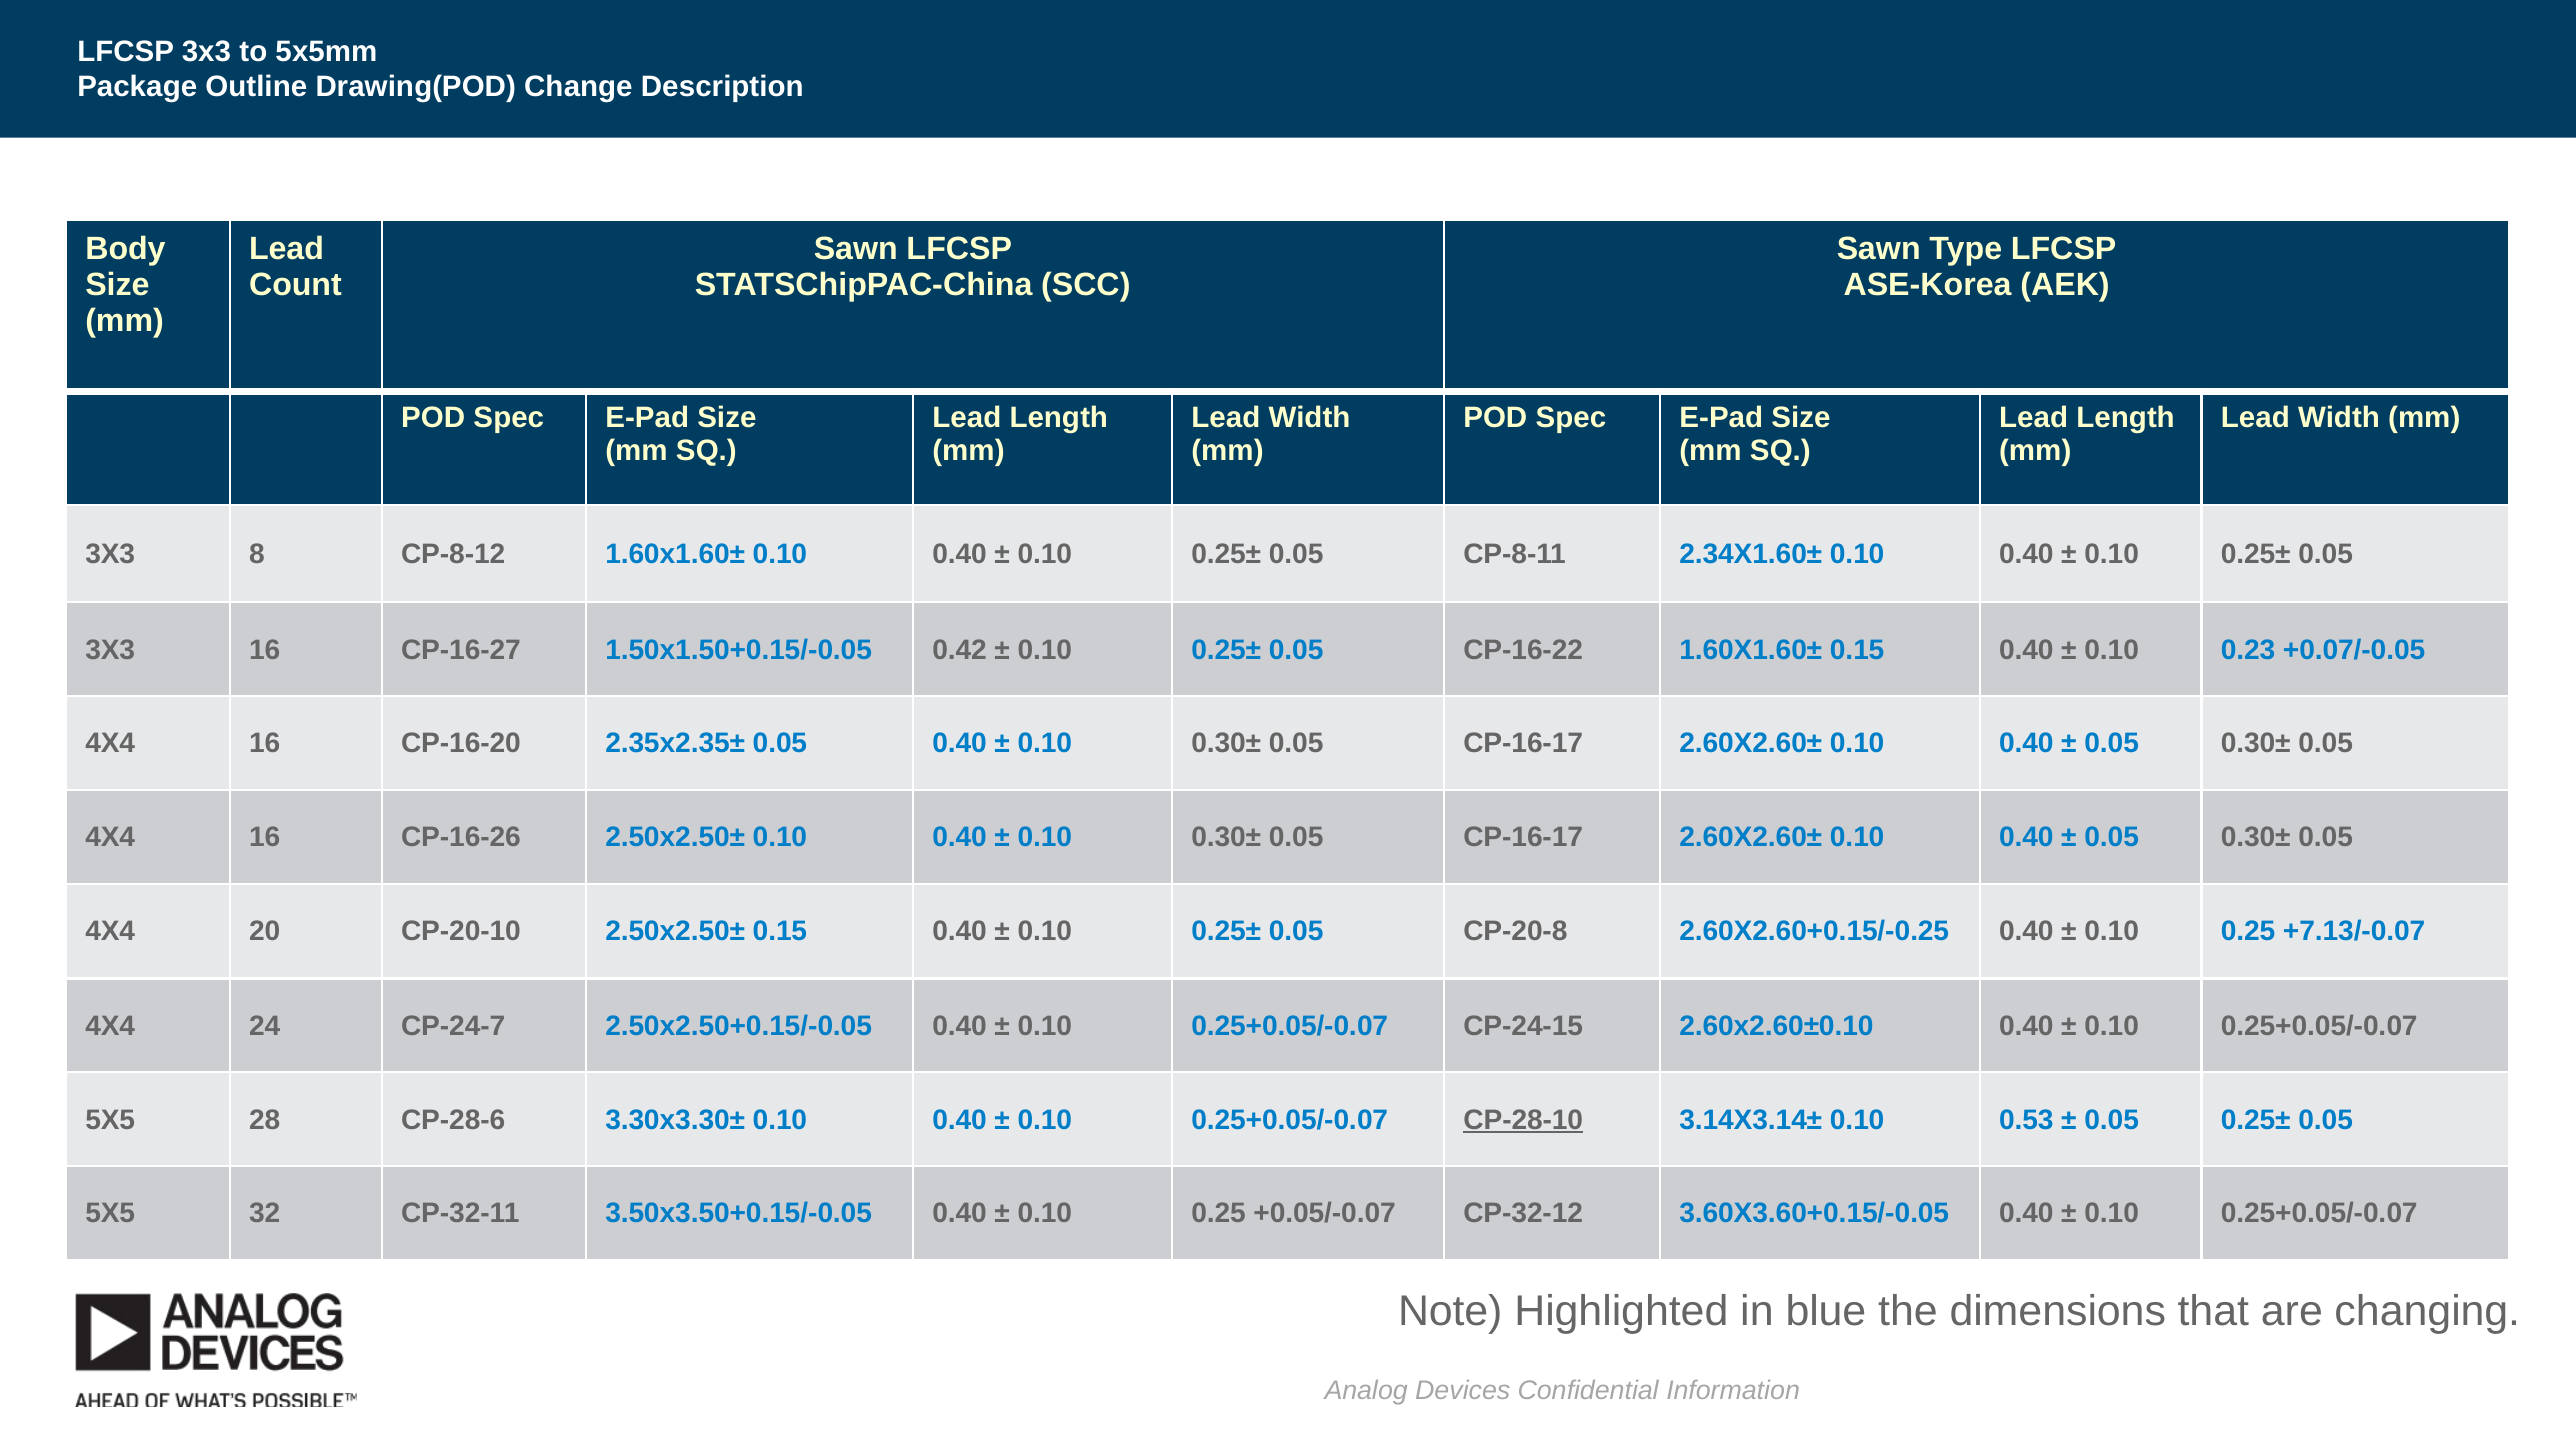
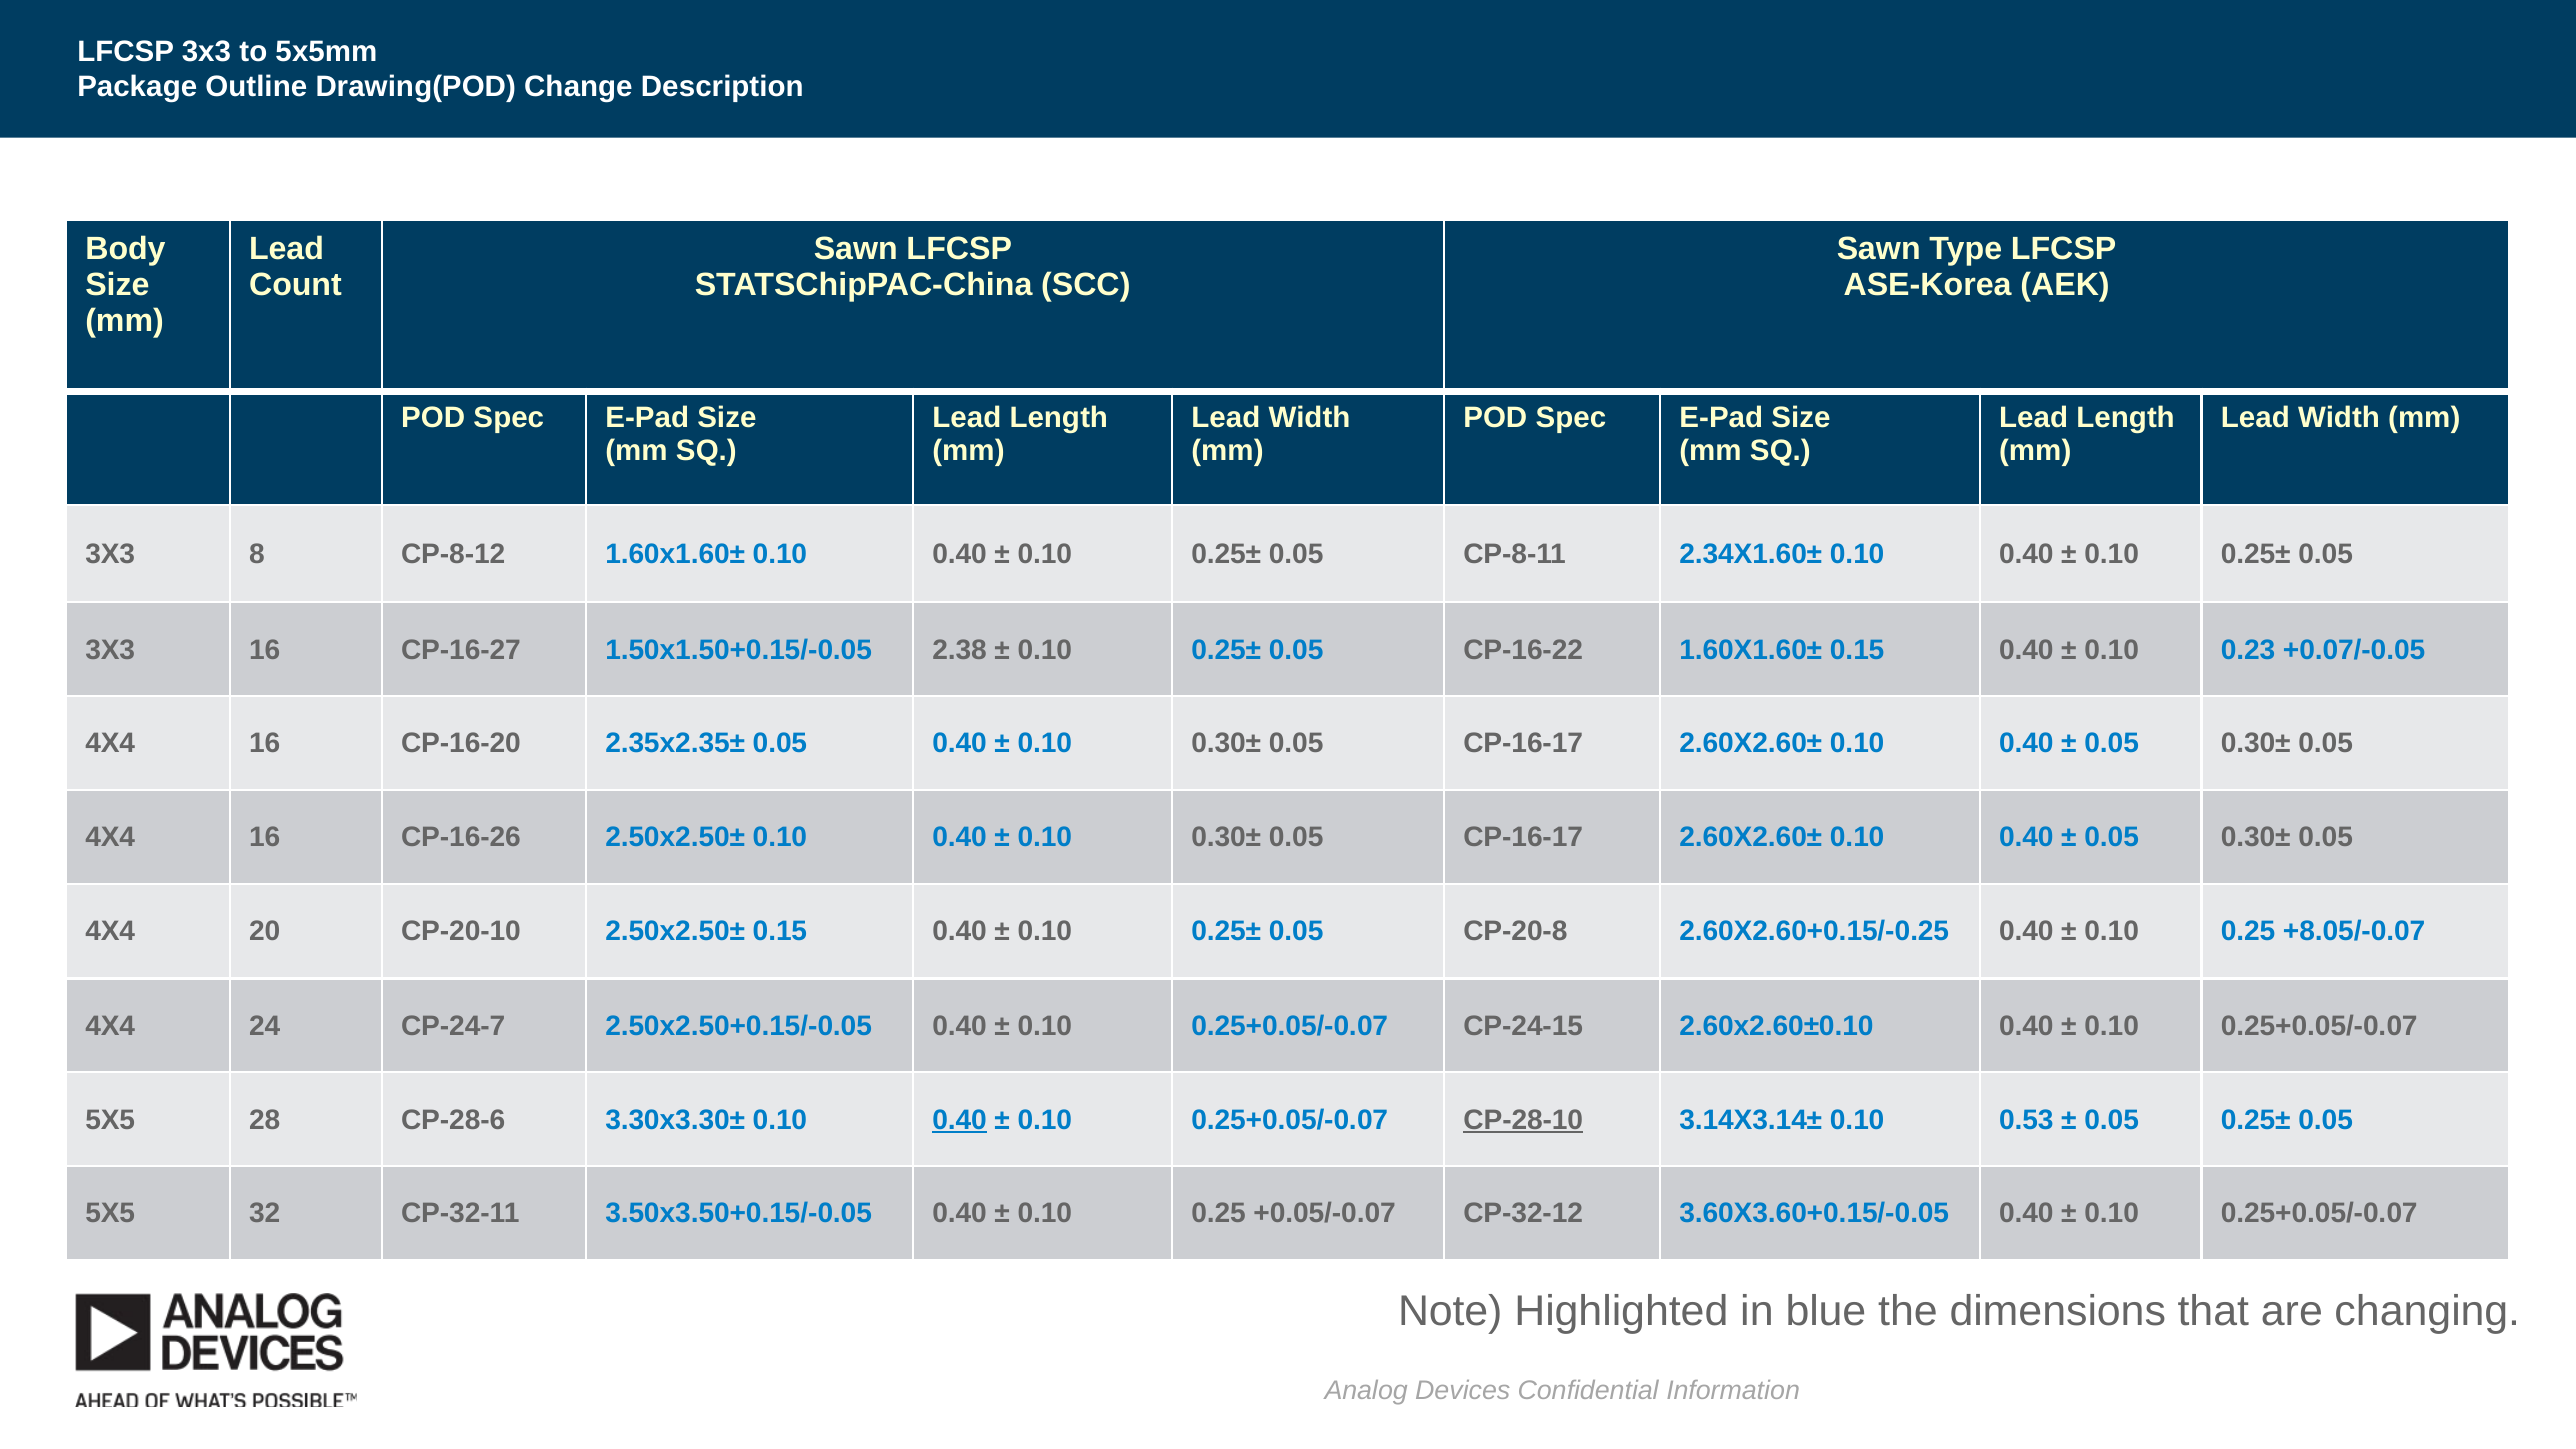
0.42: 0.42 -> 2.38
+7.13/-0.07: +7.13/-0.07 -> +8.05/-0.07
0.40 at (960, 1120) underline: none -> present
